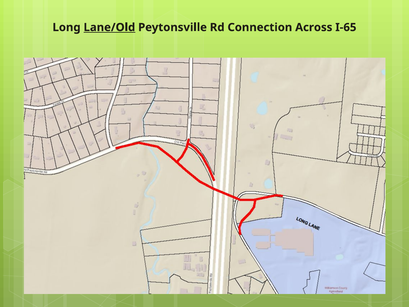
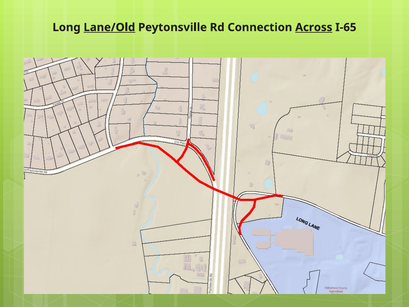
Across underline: none -> present
